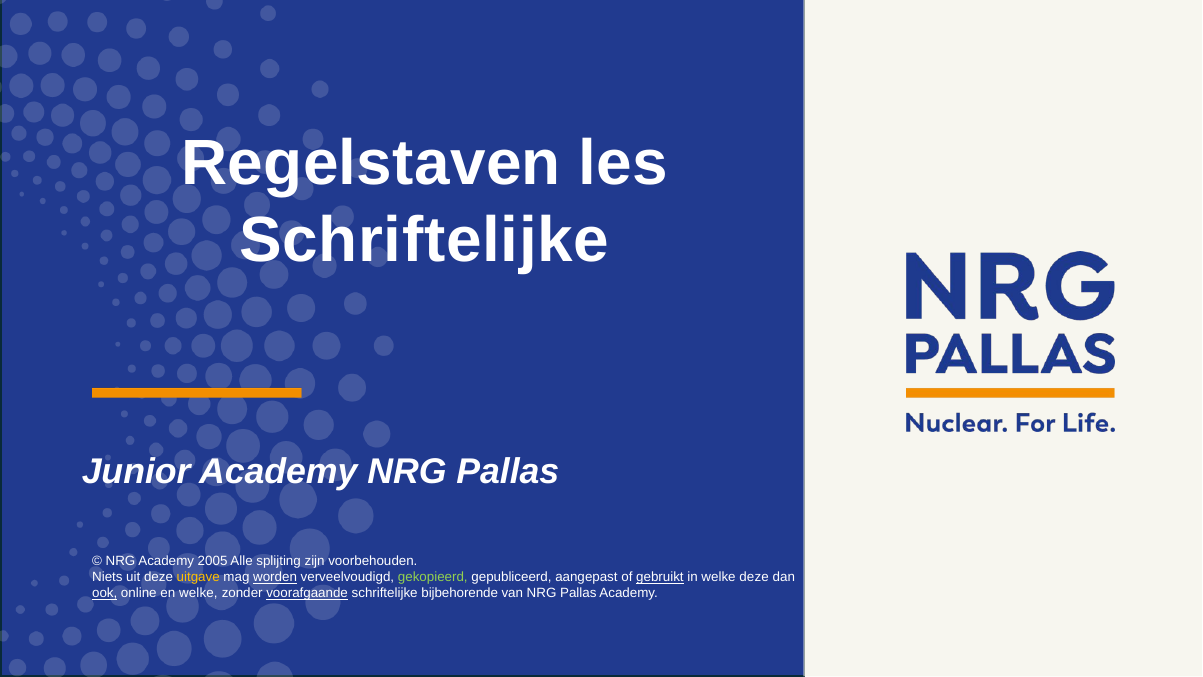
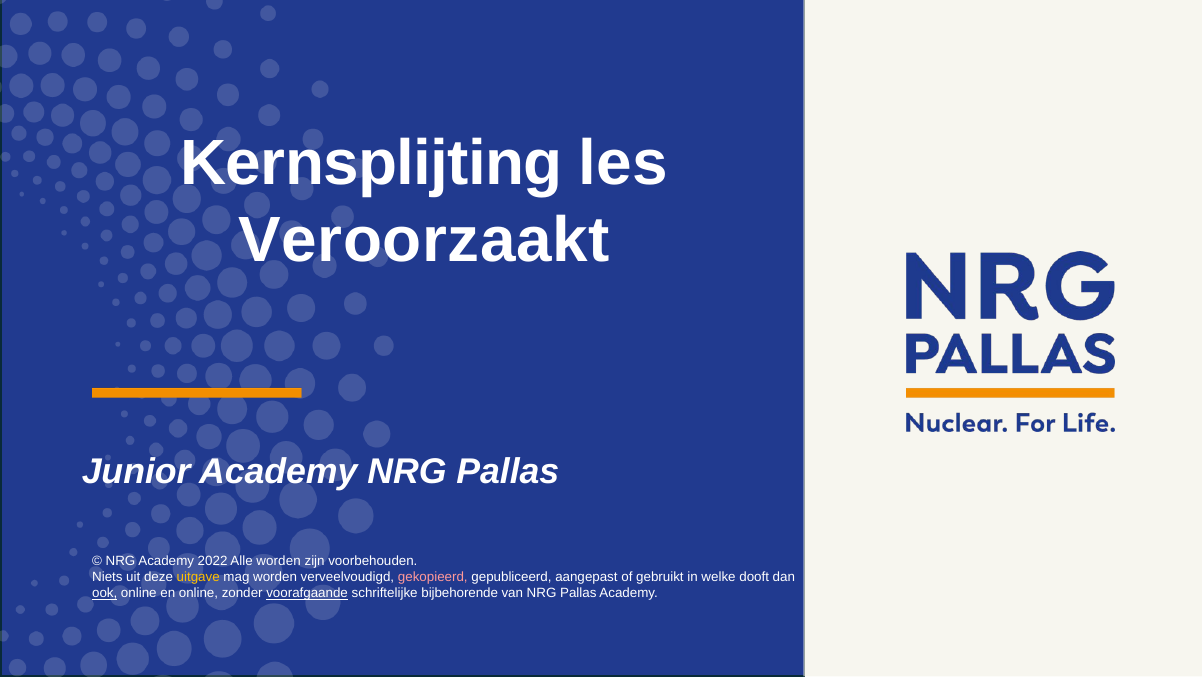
Regelstaven: Regelstaven -> Kernsplijting
Schriftelijke at (424, 240): Schriftelijke -> Veroorzaakt
2005: 2005 -> 2022
Alle splijting: splijting -> worden
worden at (275, 577) underline: present -> none
gekopieerd colour: light green -> pink
gebruikt underline: present -> none
welke deze: deze -> dooft
en welke: welke -> online
